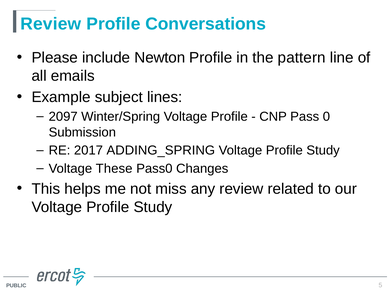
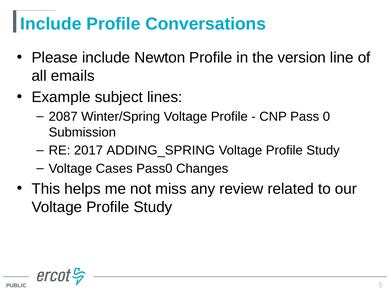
Review at (51, 24): Review -> Include
pattern: pattern -> version
2097: 2097 -> 2087
These: These -> Cases
